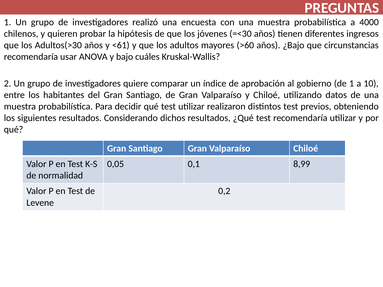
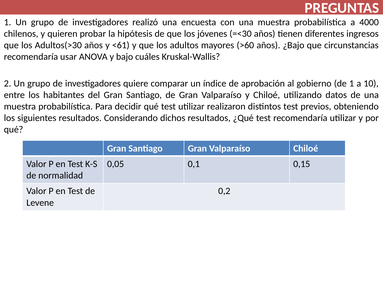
8,99: 8,99 -> 0,15
